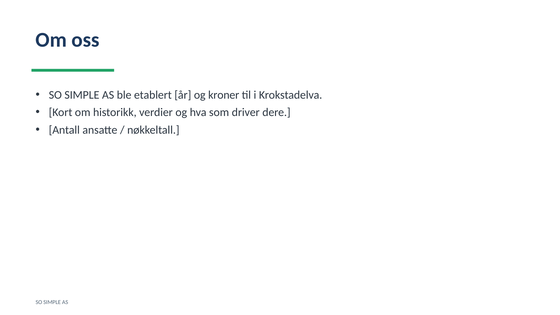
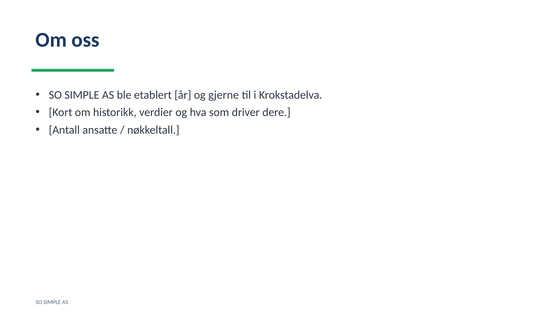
kroner: kroner -> gjerne
